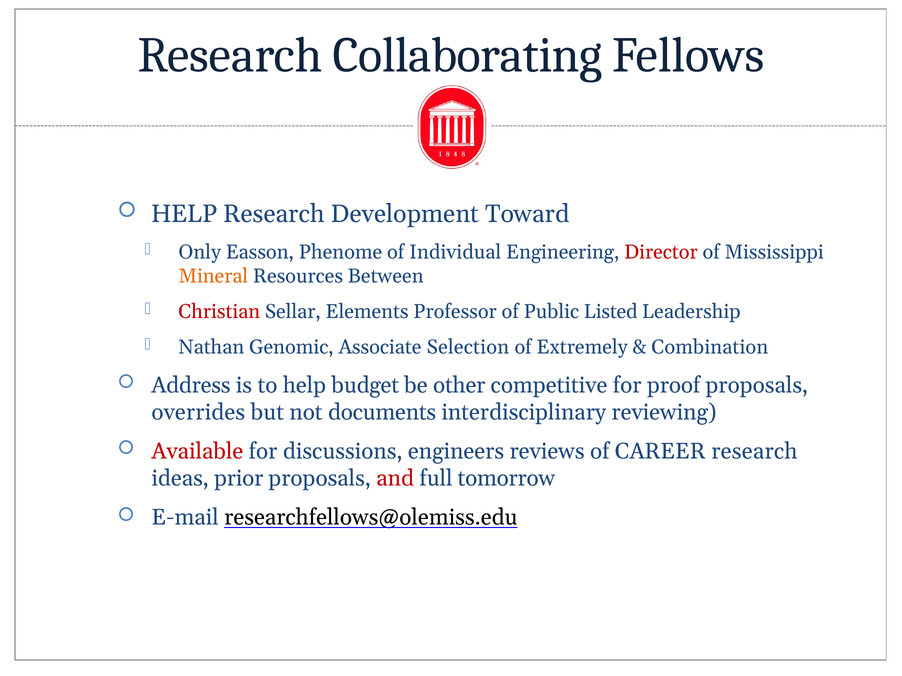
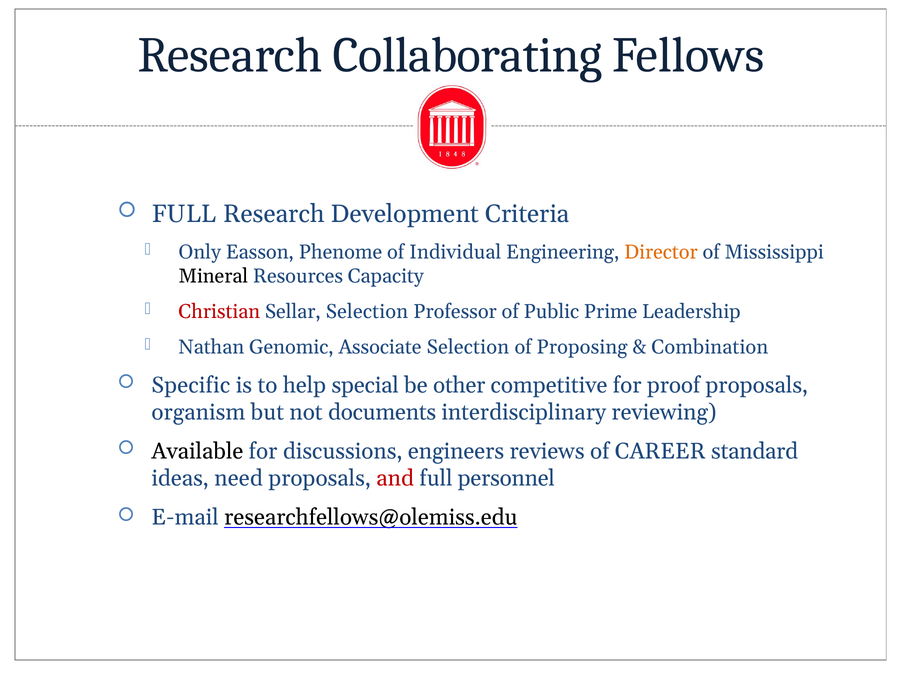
HELP at (184, 214): HELP -> FULL
Toward: Toward -> Criteria
Director colour: red -> orange
Mineral colour: orange -> black
Between: Between -> Capacity
Sellar Elements: Elements -> Selection
Listed: Listed -> Prime
Extremely: Extremely -> Proposing
Address: Address -> Specific
budget: budget -> special
overrides: overrides -> organism
Available colour: red -> black
CAREER research: research -> standard
prior: prior -> need
tomorrow: tomorrow -> personnel
